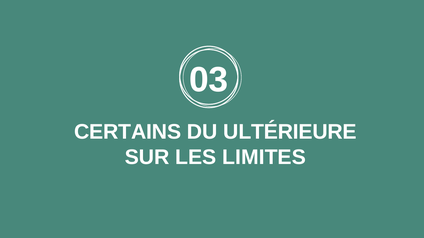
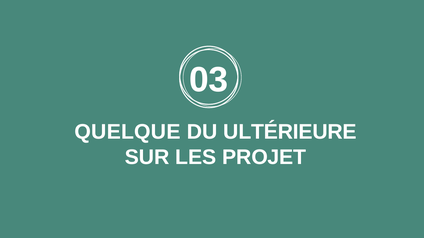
CERTAINS: CERTAINS -> QUELQUE
LIMITES: LIMITES -> PROJET
